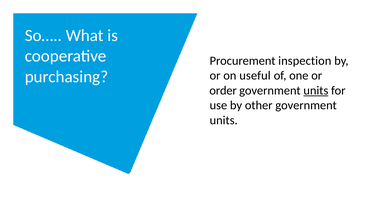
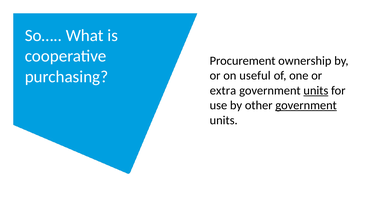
inspection: inspection -> ownership
order: order -> extra
government at (306, 105) underline: none -> present
